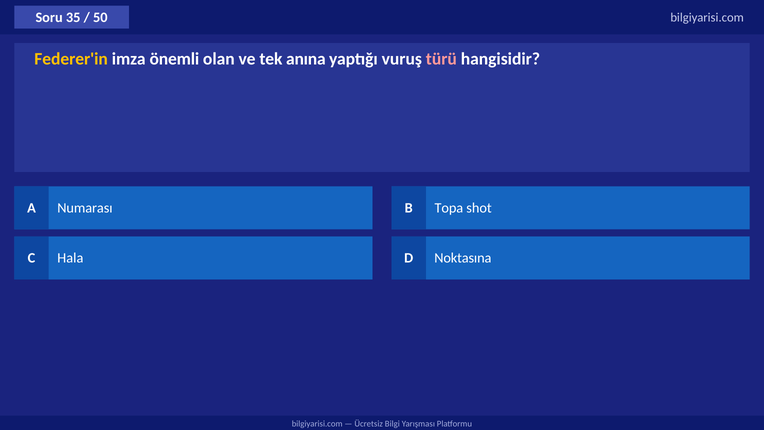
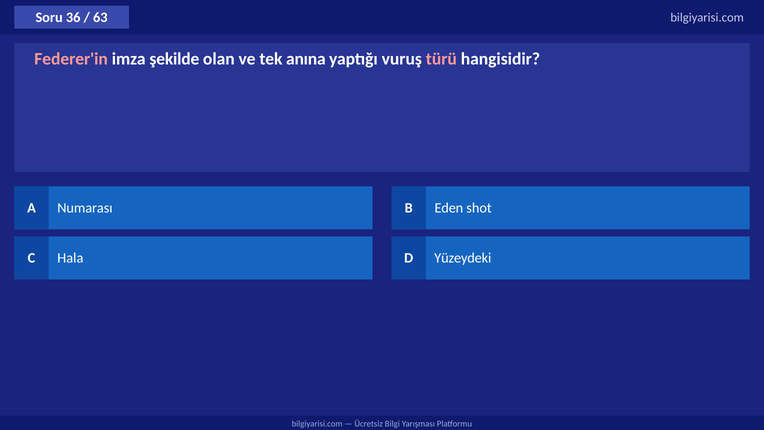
35: 35 -> 36
50: 50 -> 63
Federer'in colour: yellow -> pink
önemli: önemli -> şekilde
Topa: Topa -> Eden
Noktasına: Noktasına -> Yüzeydeki
